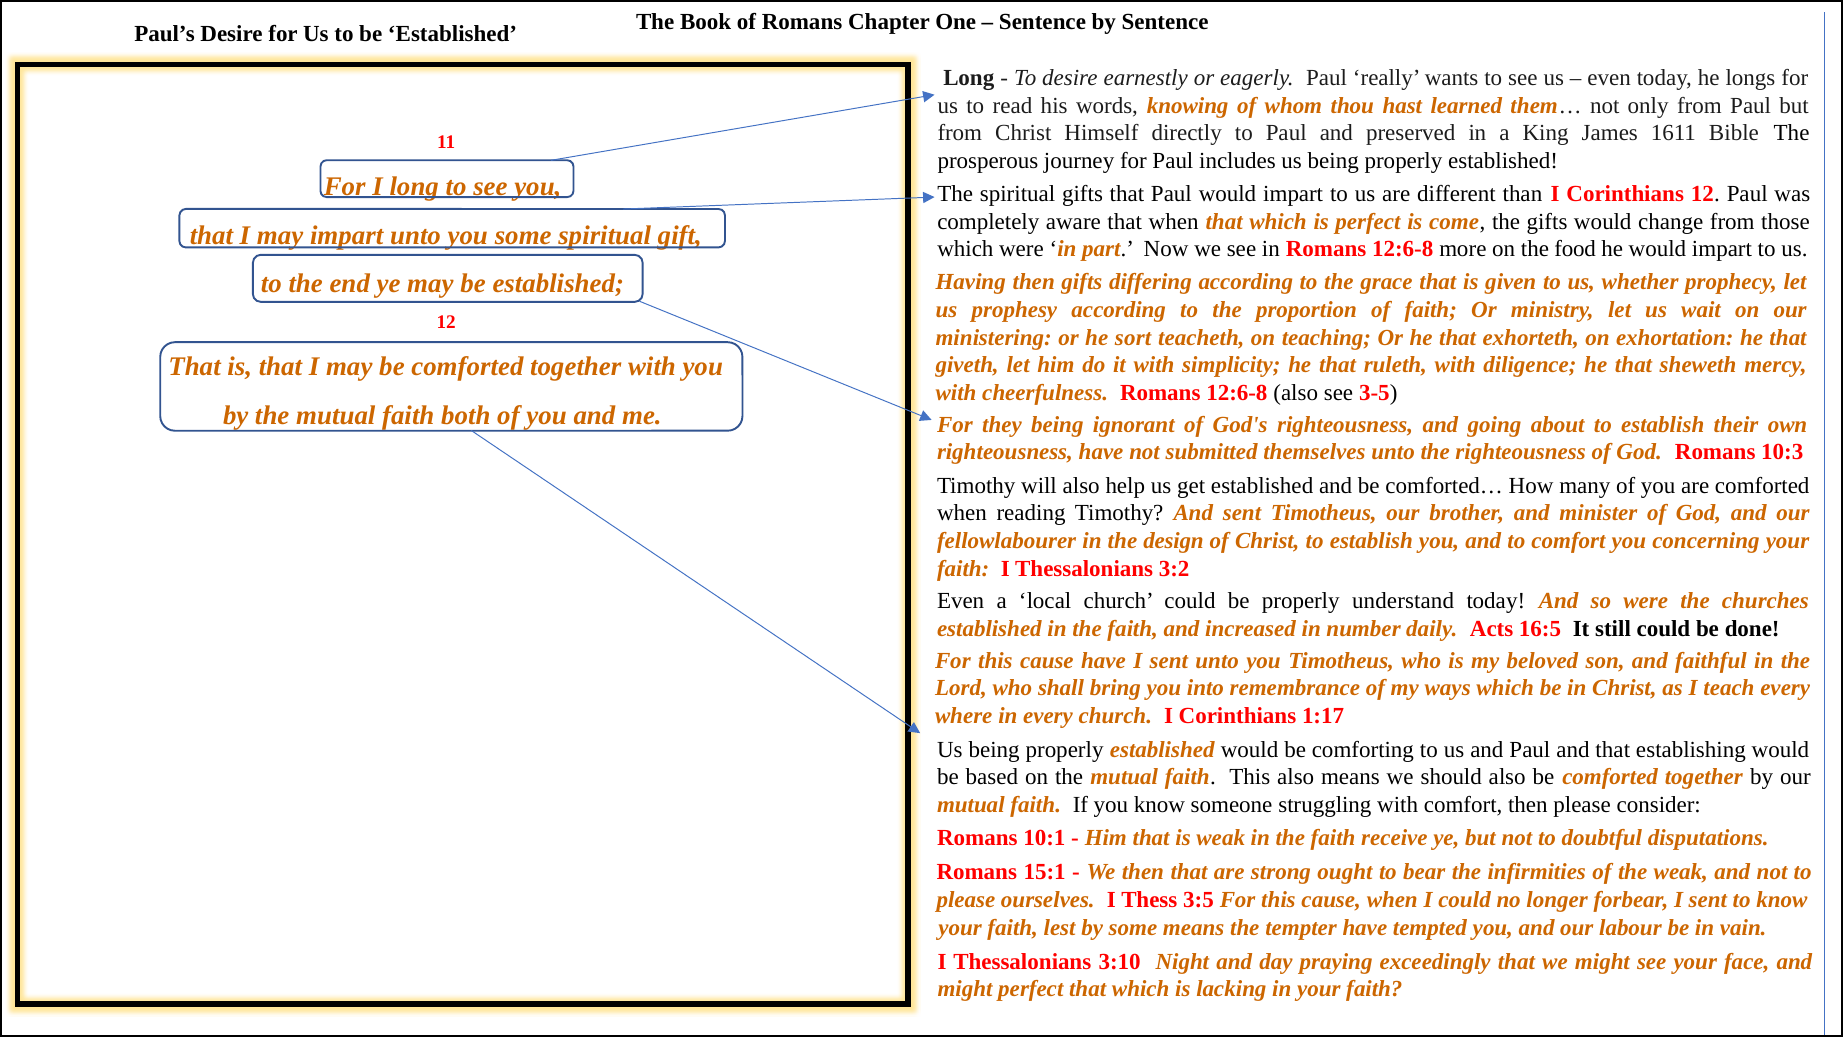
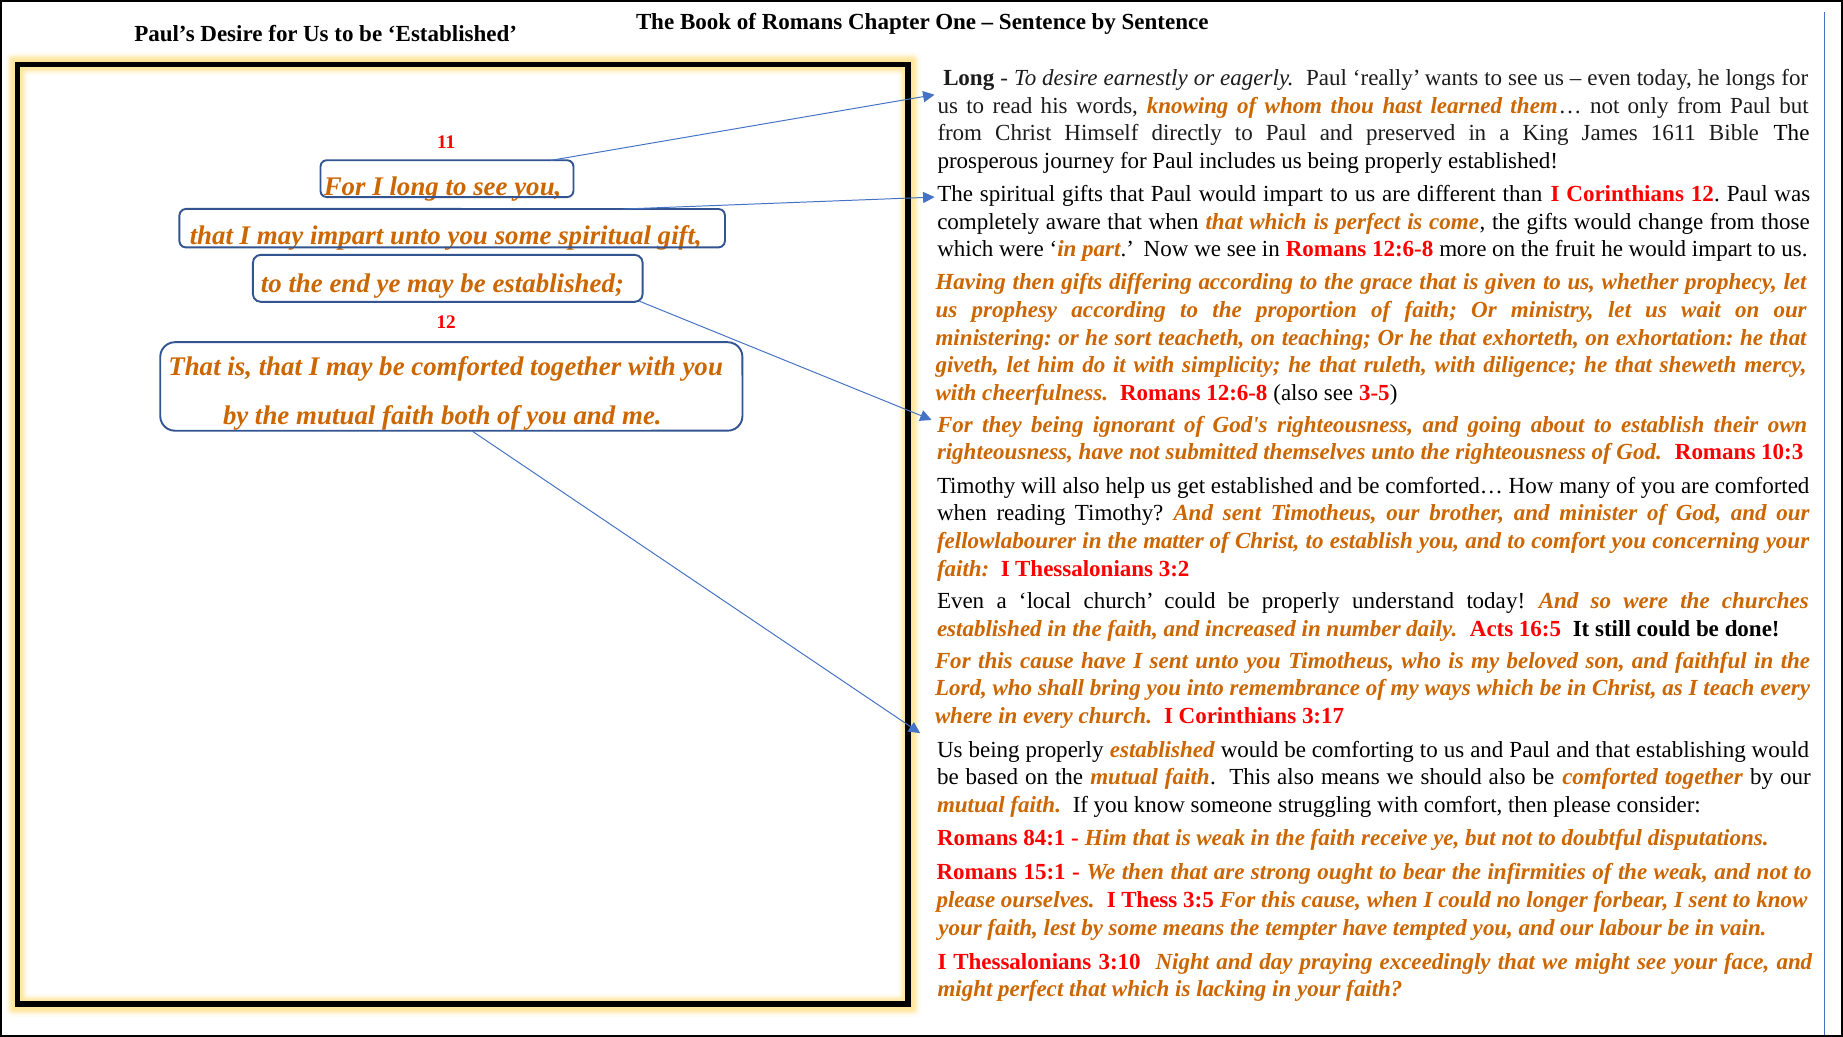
food: food -> fruit
design: design -> matter
1:17: 1:17 -> 3:17
10:1: 10:1 -> 84:1
